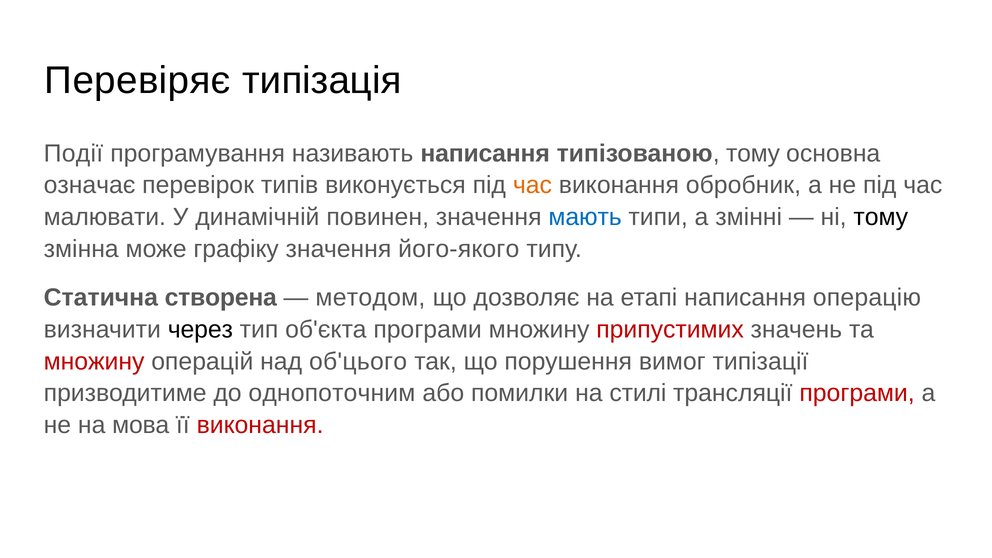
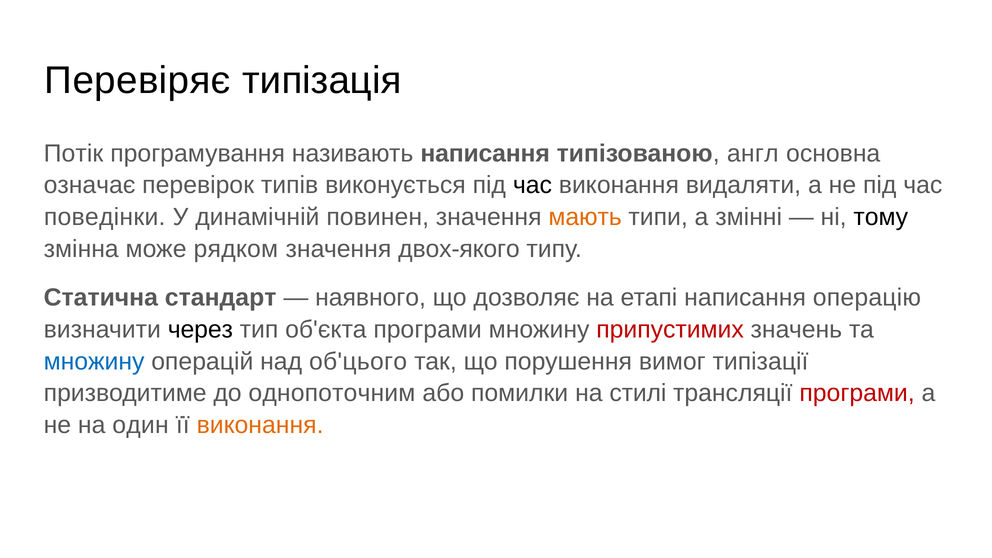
Події: Події -> Потік
типізованою тому: тому -> англ
час at (532, 185) colour: orange -> black
обробник: обробник -> видаляти
малювати: малювати -> поведінки
мають colour: blue -> orange
графіку: графіку -> рядком
його-якого: його-якого -> двох-якого
створена: створена -> стандарт
методом: методом -> наявного
множину at (94, 361) colour: red -> blue
мова: мова -> один
виконання at (260, 425) colour: red -> orange
